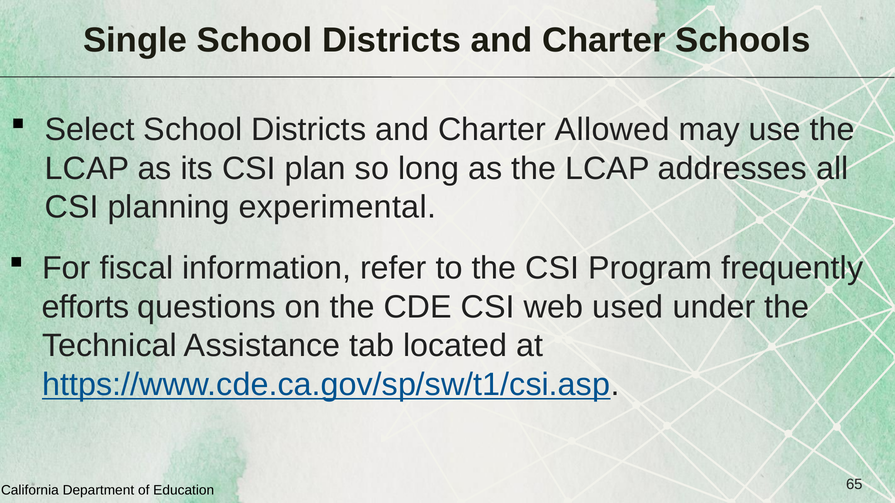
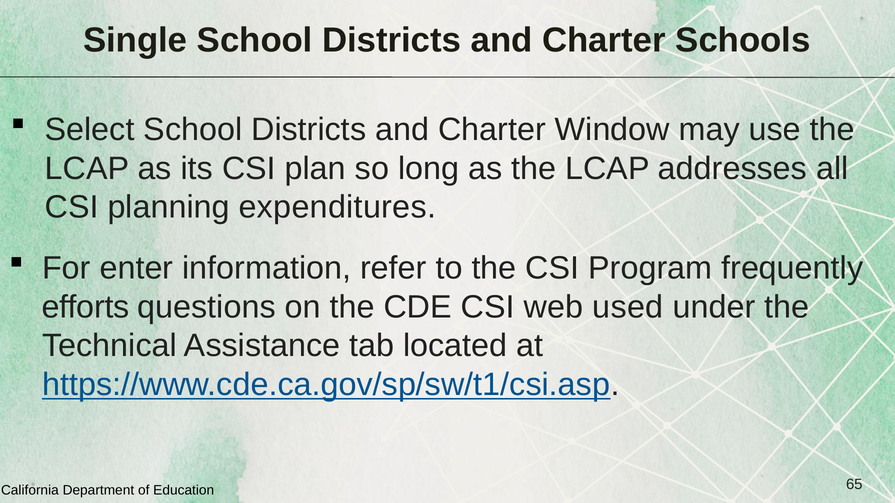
Allowed: Allowed -> Window
experimental: experimental -> expenditures
fiscal: fiscal -> enter
